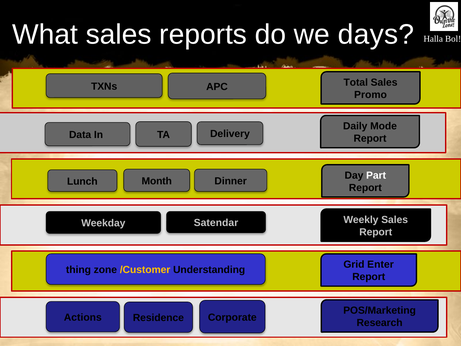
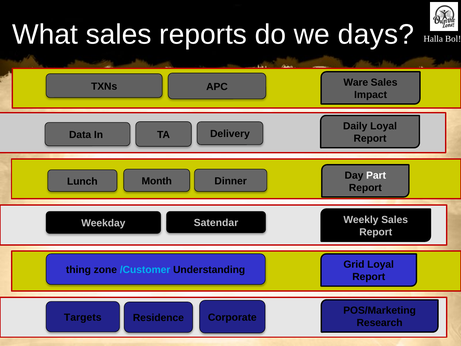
Total: Total -> Ware
Promo: Promo -> Impact
Daily Mode: Mode -> Loyal
Grid Enter: Enter -> Loyal
/Customer colour: yellow -> light blue
Actions: Actions -> Targets
